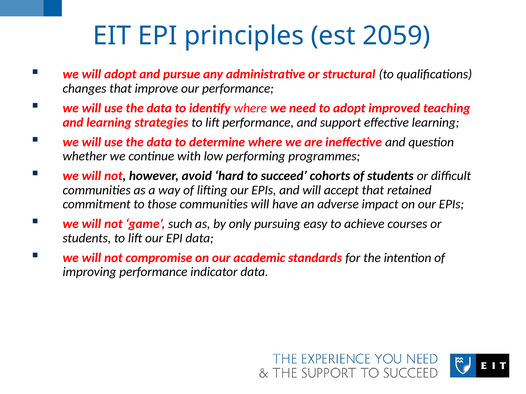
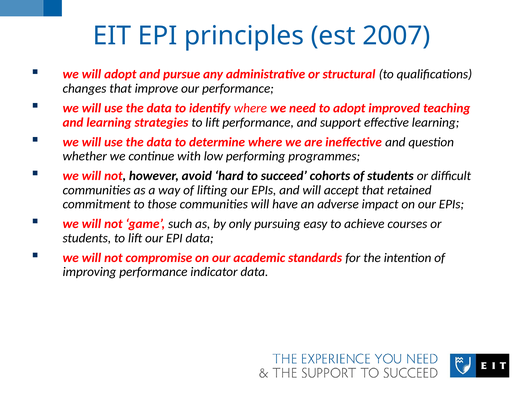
2059: 2059 -> 2007
